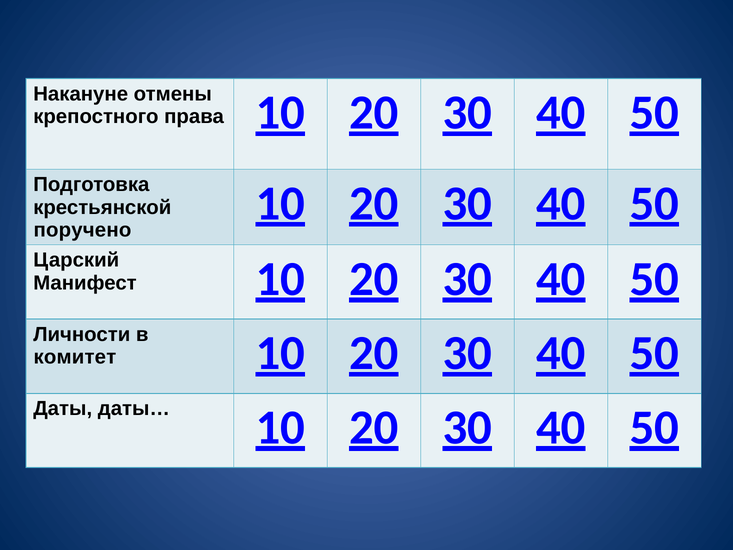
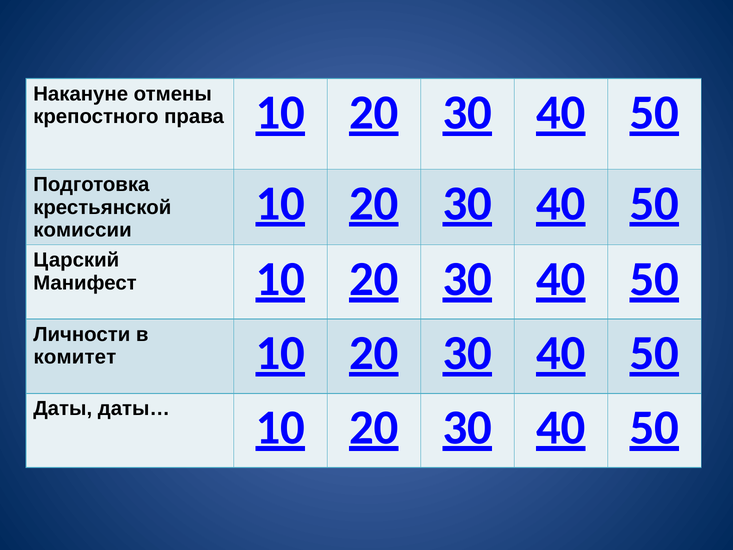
поручено: поручено -> комиссии
